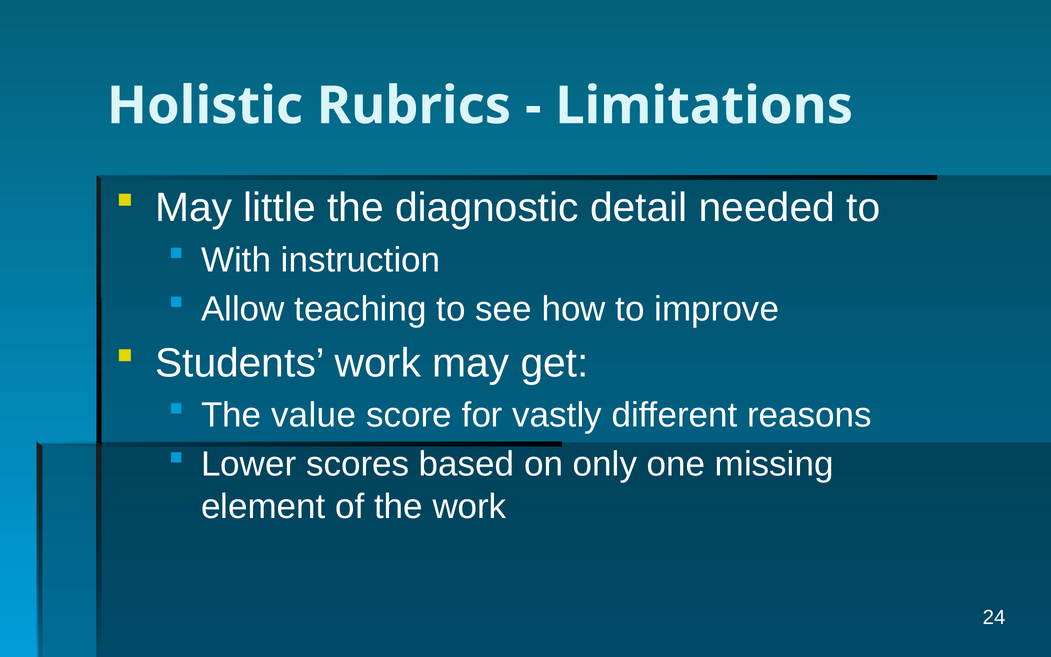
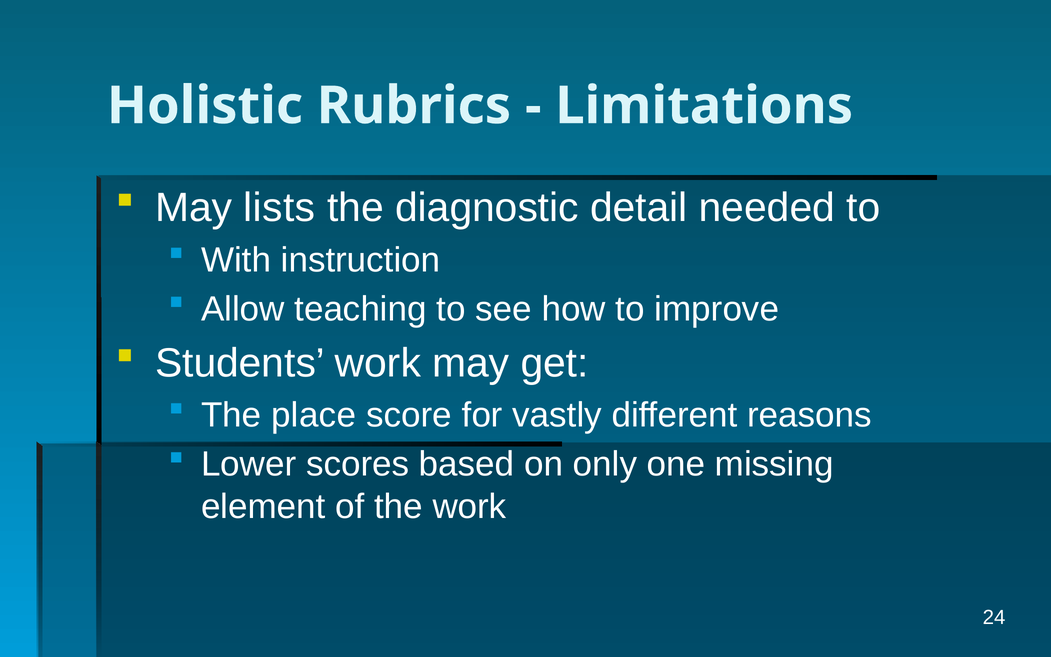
little: little -> lists
value: value -> place
